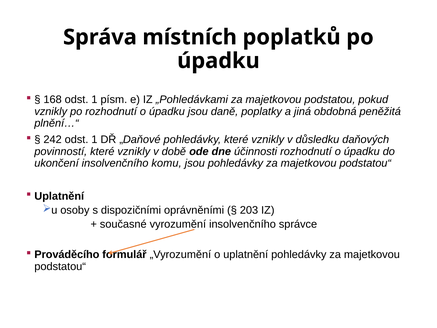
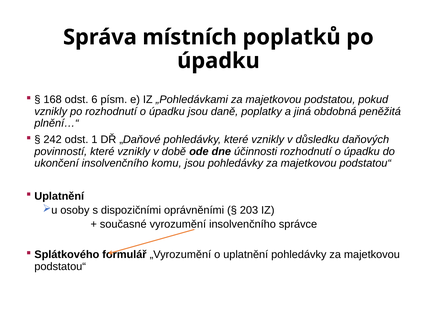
168 odst 1: 1 -> 6
Prováděcího: Prováděcího -> Splátkového
